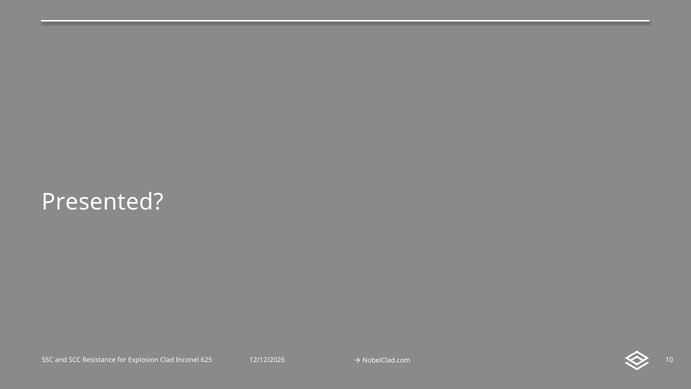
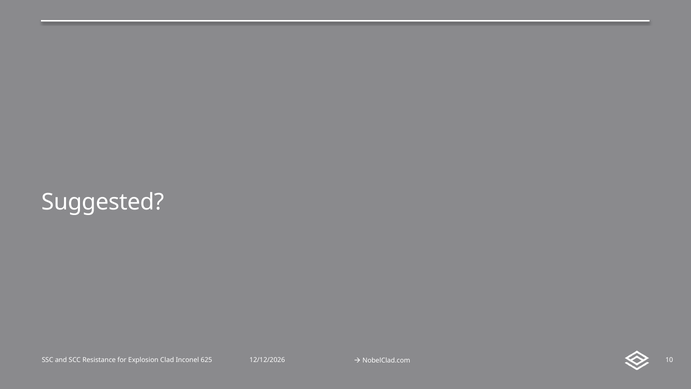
Presented: Presented -> Suggested
